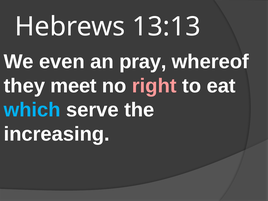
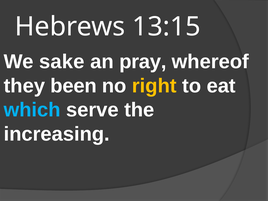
13:13: 13:13 -> 13:15
even: even -> sake
meet: meet -> been
right colour: pink -> yellow
